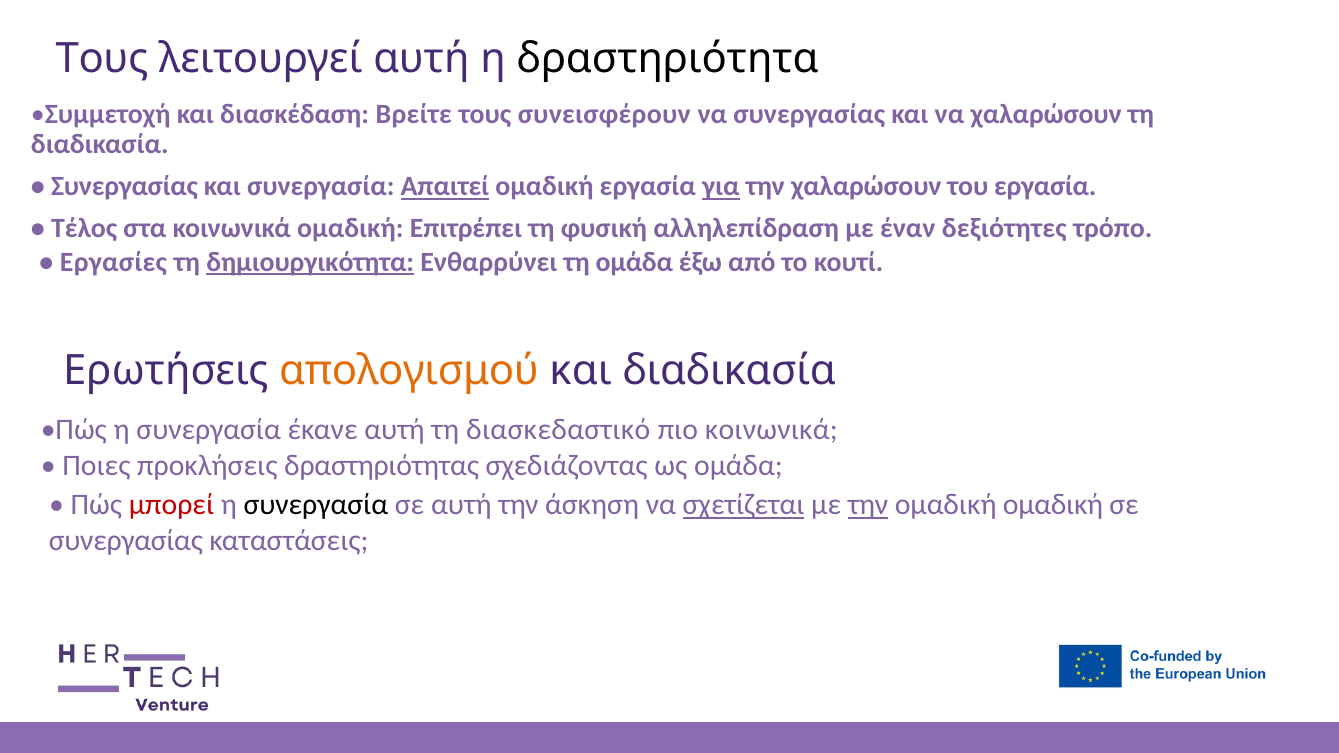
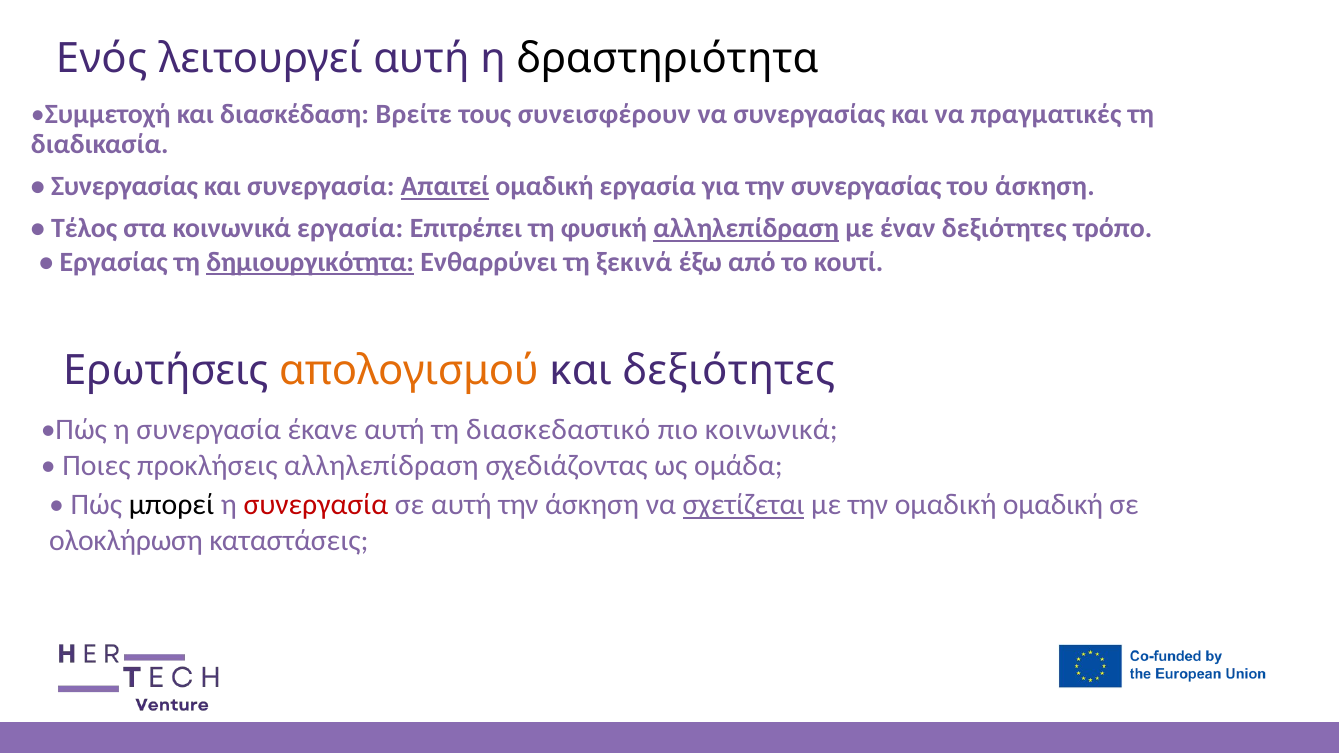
Τους at (102, 59): Τους -> Ενός
να χαλαρώσουν: χαλαρώσουν -> πραγματικές
για underline: present -> none
την χαλαρώσουν: χαλαρώσουν -> συνεργασίας
του εργασία: εργασία -> άσκηση
κοινωνικά ομαδική: ομαδική -> εργασία
αλληλεπίδραση at (746, 229) underline: none -> present
Εργασίες: Εργασίες -> Εργασίας
τη ομάδα: ομάδα -> ξεκινά
και διαδικασία: διαδικασία -> δεξιότητες
προκλήσεις δραστηριότητας: δραστηριότητας -> αλληλεπίδραση
μπορεί colour: red -> black
συνεργασία at (316, 505) colour: black -> red
την at (868, 505) underline: present -> none
συνεργασίας at (126, 541): συνεργασίας -> ολοκλήρωση
